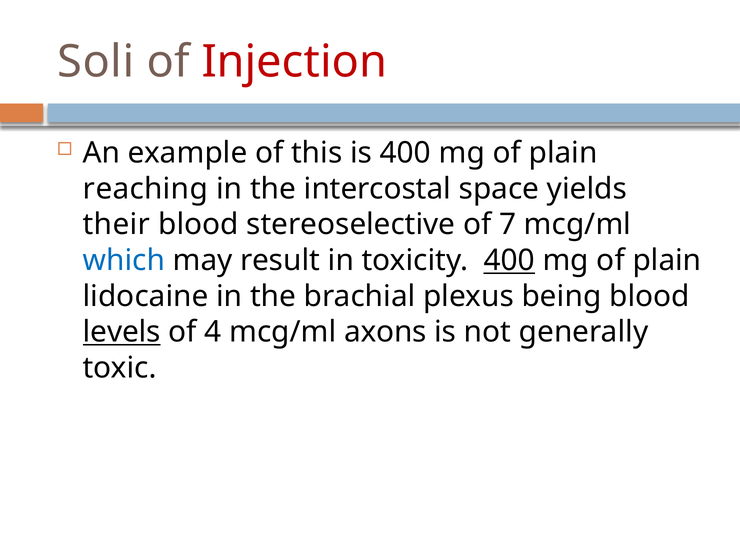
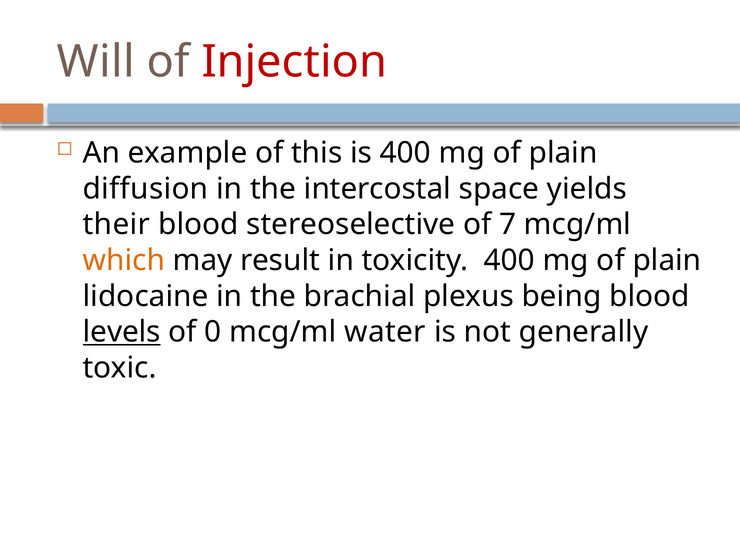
Soli: Soli -> Will
reaching: reaching -> diffusion
which colour: blue -> orange
400 at (509, 260) underline: present -> none
4: 4 -> 0
axons: axons -> water
